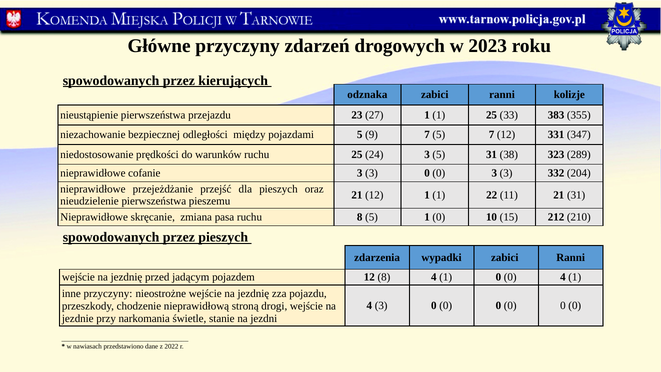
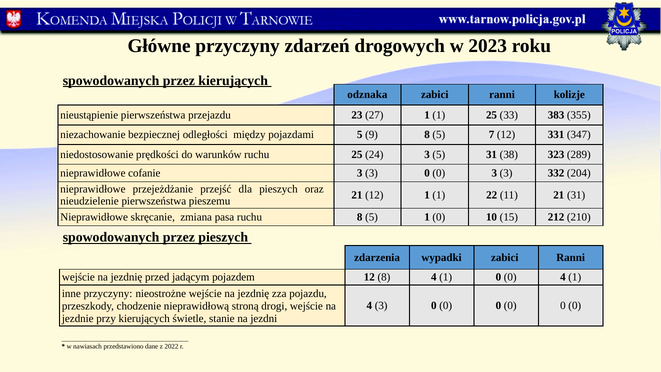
9 7: 7 -> 8
przy narkomania: narkomania -> kierujących
